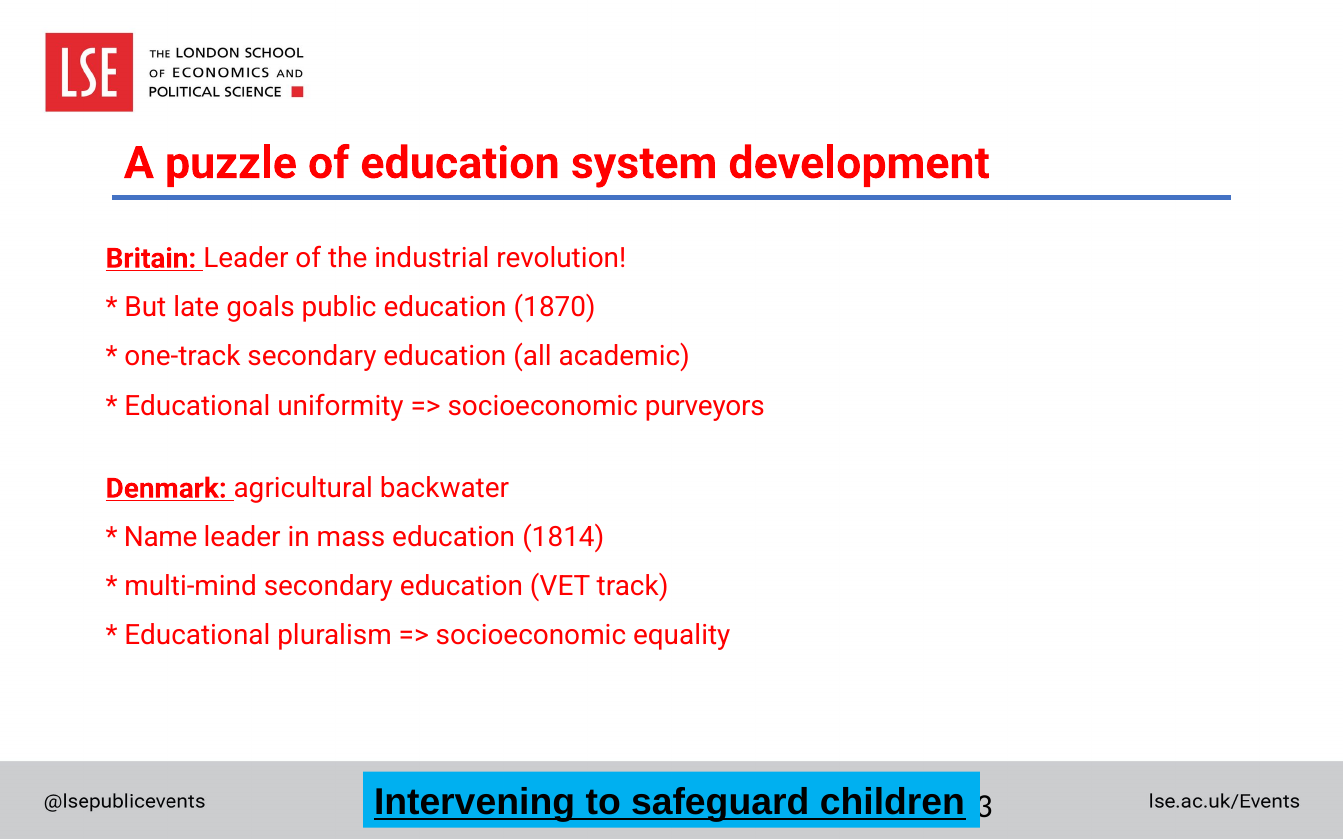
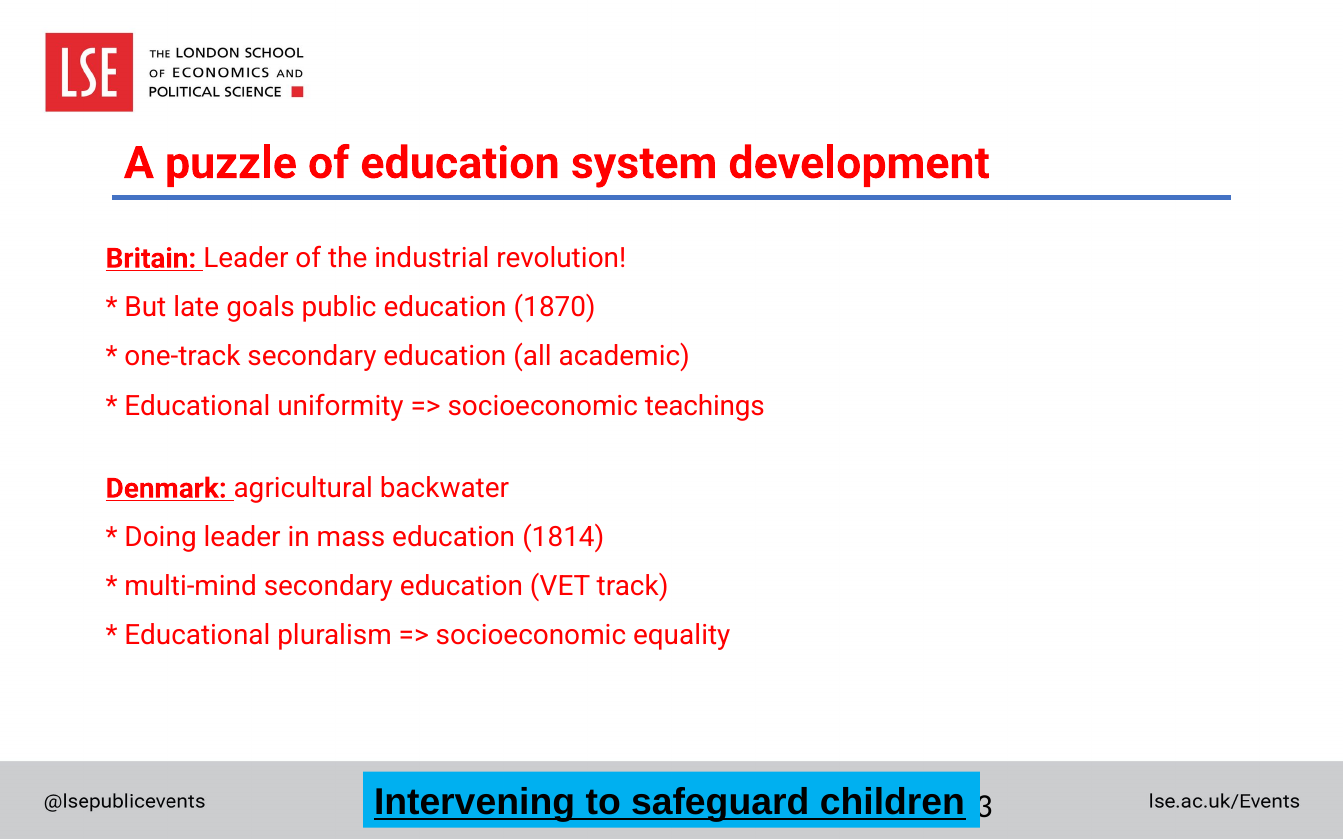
purveyors: purveyors -> teachings
Name: Name -> Doing
